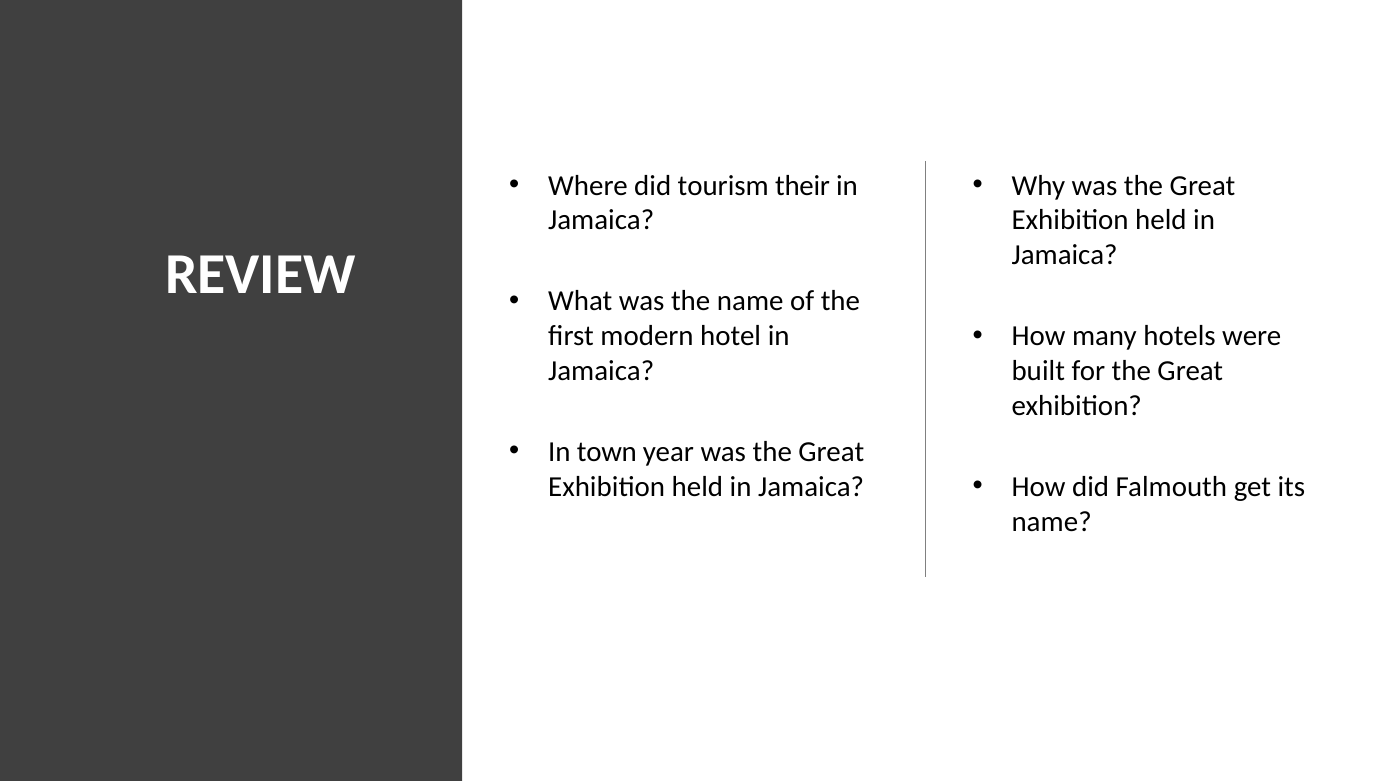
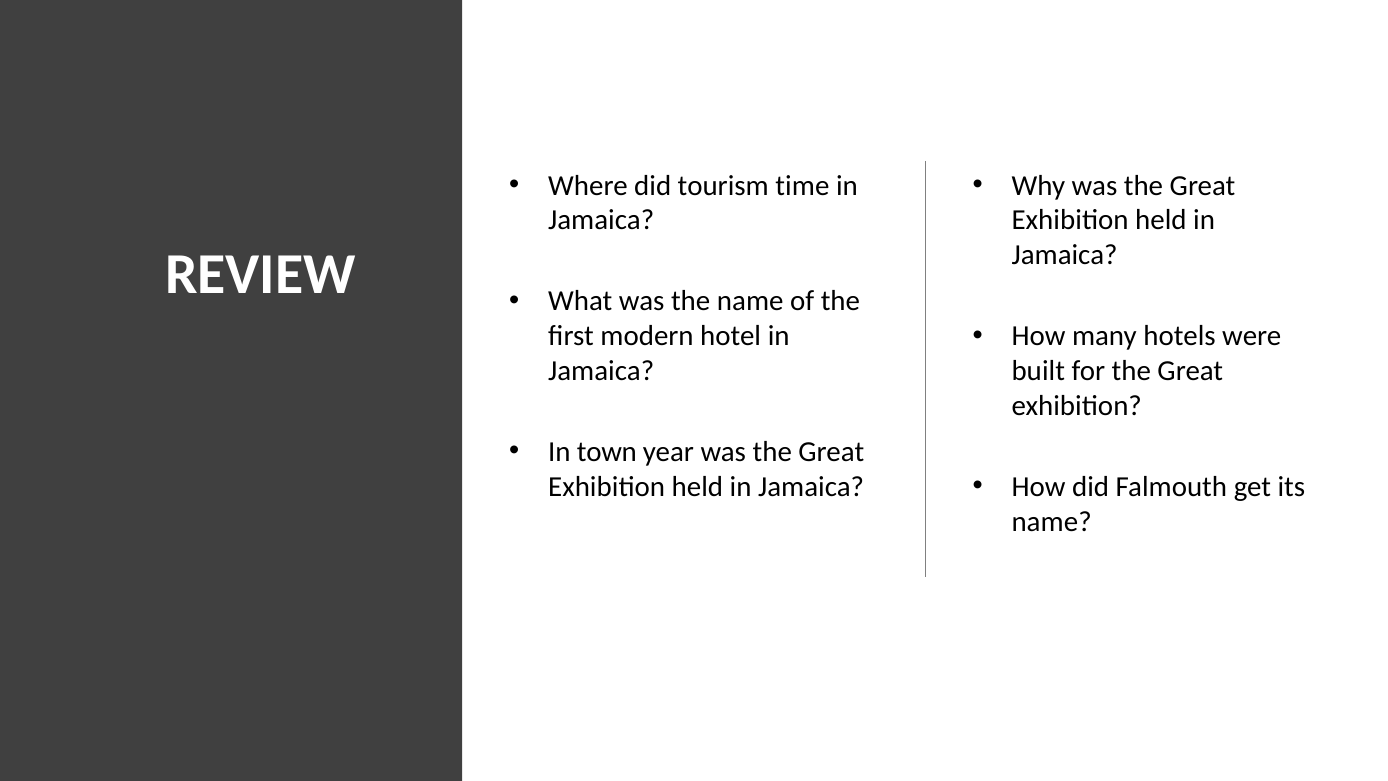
their: their -> time
